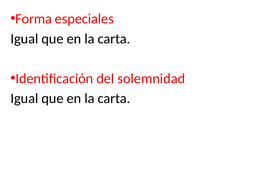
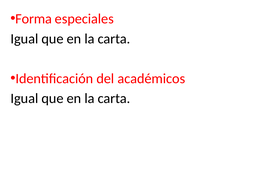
solemnidad: solemnidad -> académicos
